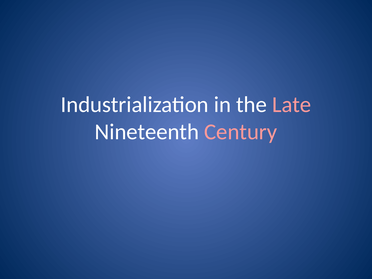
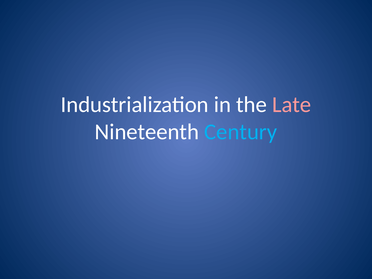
Century colour: pink -> light blue
